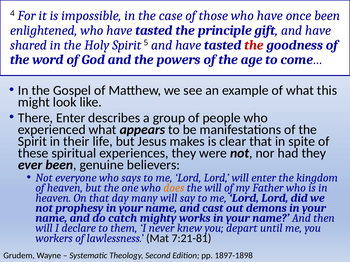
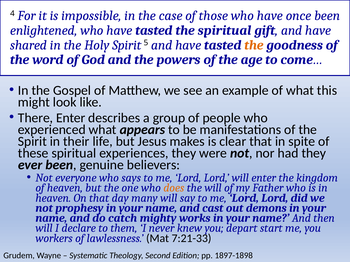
the principle: principle -> spiritual
the at (254, 45) colour: red -> orange
until: until -> start
7:21-81: 7:21-81 -> 7:21-33
